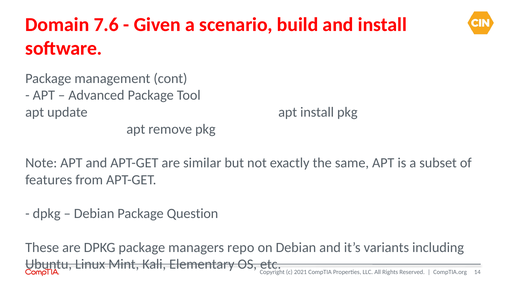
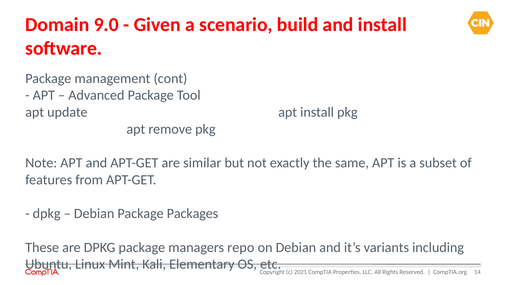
7.6: 7.6 -> 9.0
Question: Question -> Packages
